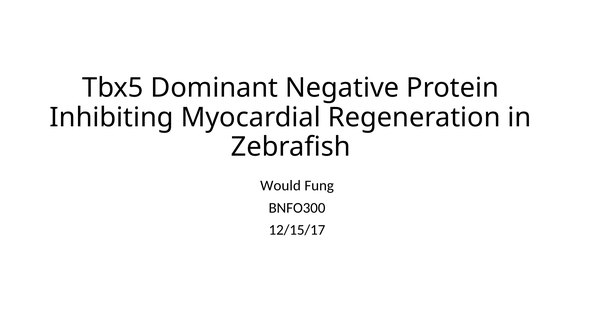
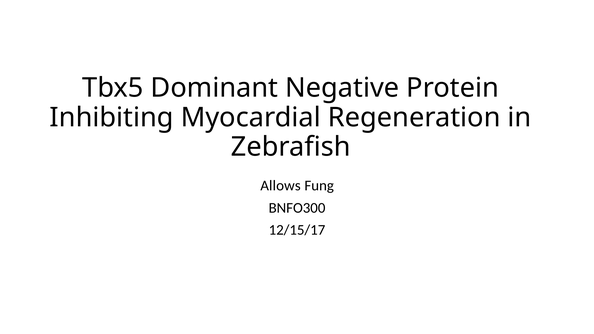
Would: Would -> Allows
